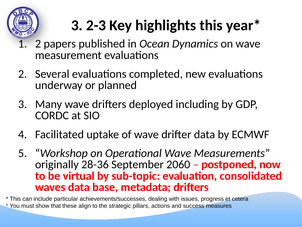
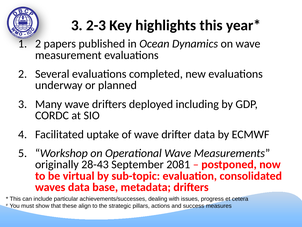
28-36: 28-36 -> 28-43
2060: 2060 -> 2081
